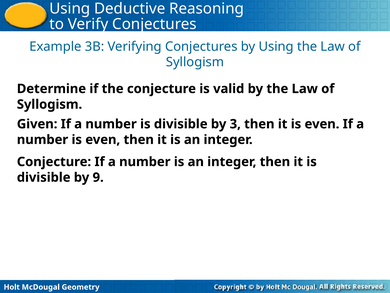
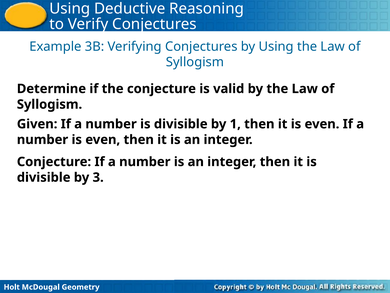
3: 3 -> 1
9: 9 -> 3
